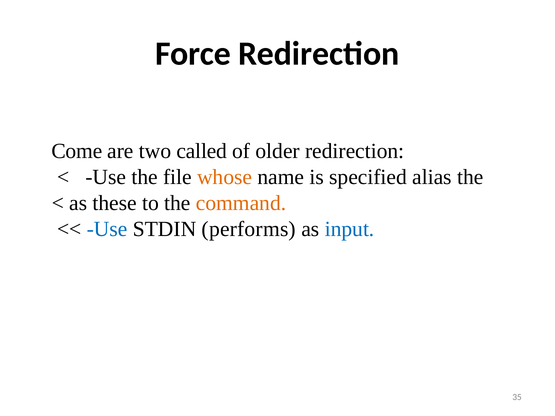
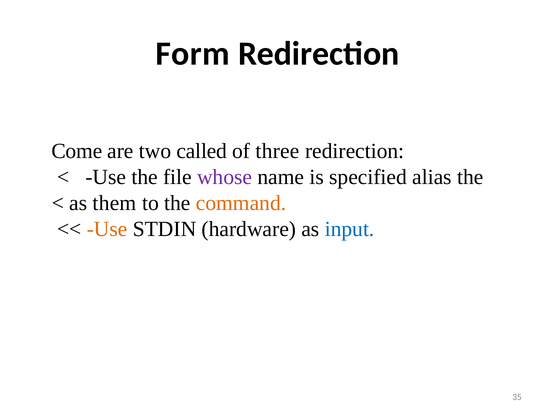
Force: Force -> Form
older: older -> three
whose colour: orange -> purple
these: these -> them
Use at (107, 229) colour: blue -> orange
performs: performs -> hardware
